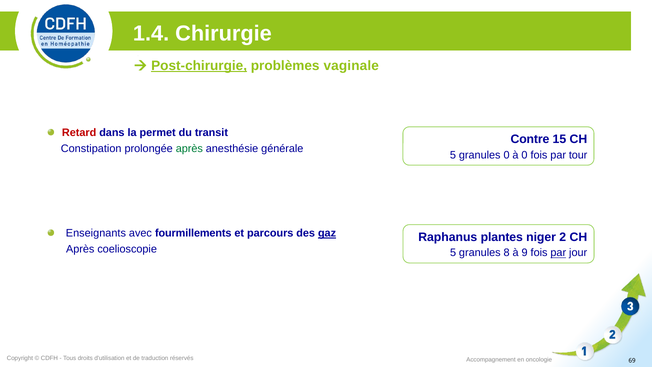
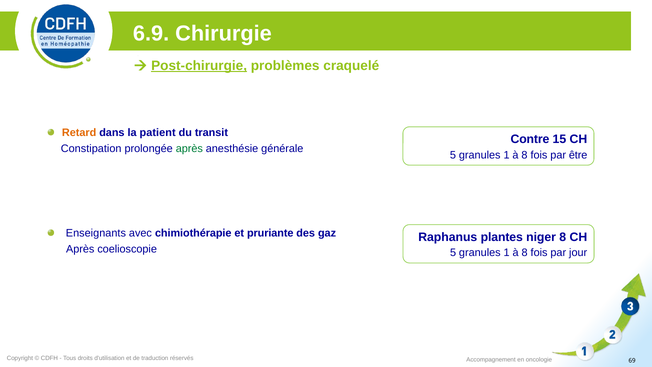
1.4: 1.4 -> 6.9
vaginale: vaginale -> craquelé
Retard colour: red -> orange
permet: permet -> patient
0 at (507, 155): 0 -> 1
0 at (525, 155): 0 -> 8
tour: tour -> être
fourmillements: fourmillements -> chimiothérapie
parcours: parcours -> pruriante
gaz underline: present -> none
niger 2: 2 -> 8
8 at (507, 253): 8 -> 1
9 at (525, 253): 9 -> 8
par at (558, 253) underline: present -> none
